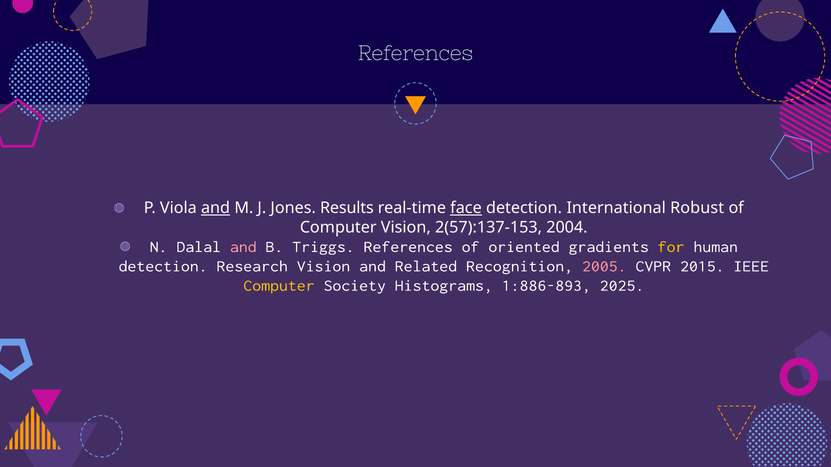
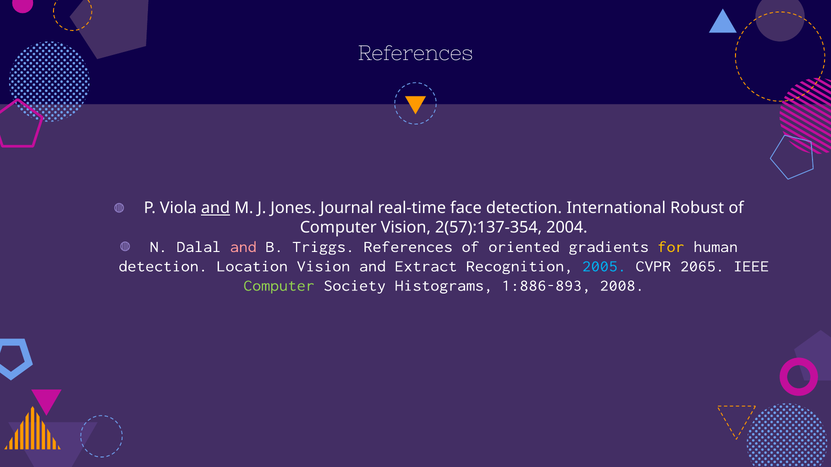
Results: Results -> Journal
face underline: present -> none
2(57):137-153: 2(57):137-153 -> 2(57):137-354
Research: Research -> Location
Related: Related -> Extract
2005 colour: pink -> light blue
2015: 2015 -> 2065
Computer at (279, 286) colour: yellow -> light green
2025: 2025 -> 2008
